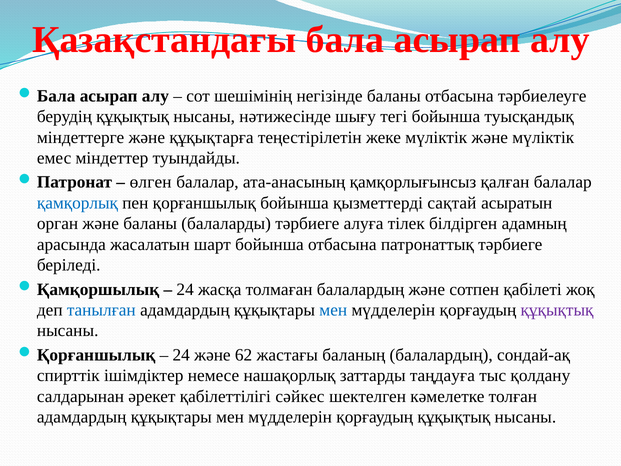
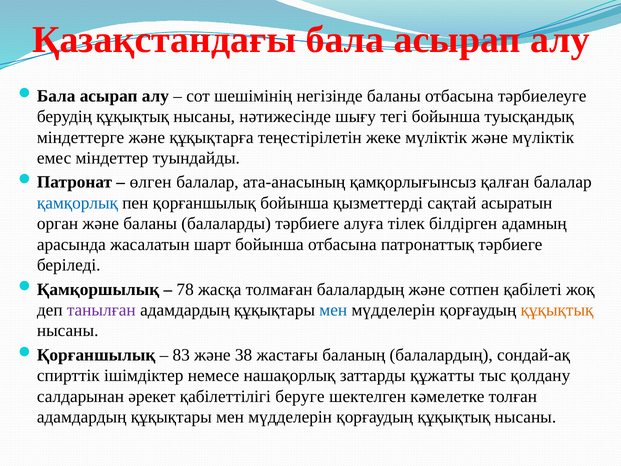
24 at (185, 289): 24 -> 78
танылған colour: blue -> purple
құқықтық at (557, 310) colour: purple -> orange
24 at (181, 355): 24 -> 83
62: 62 -> 38
таңдауға: таңдауға -> құжатты
сәйкес: сәйкес -> беруге
